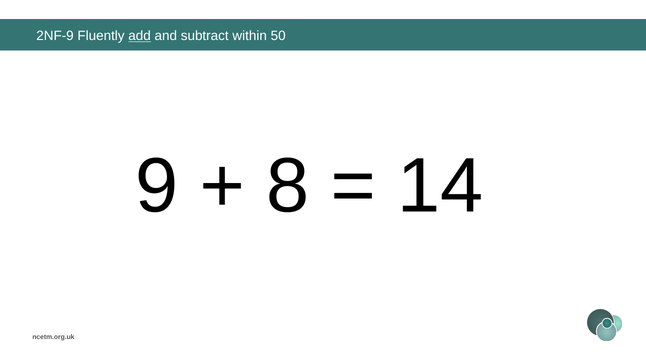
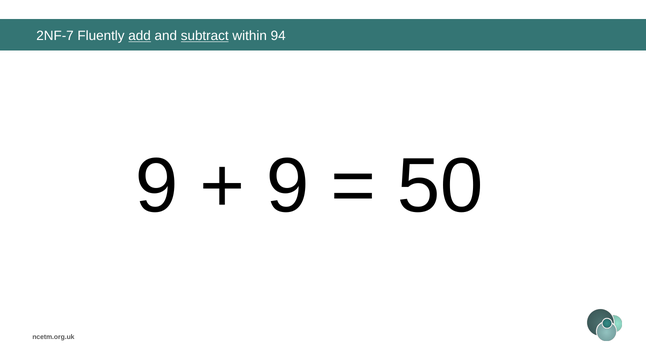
2NF-9: 2NF-9 -> 2NF-7
subtract underline: none -> present
50: 50 -> 94
8 at (288, 186): 8 -> 9
14: 14 -> 50
